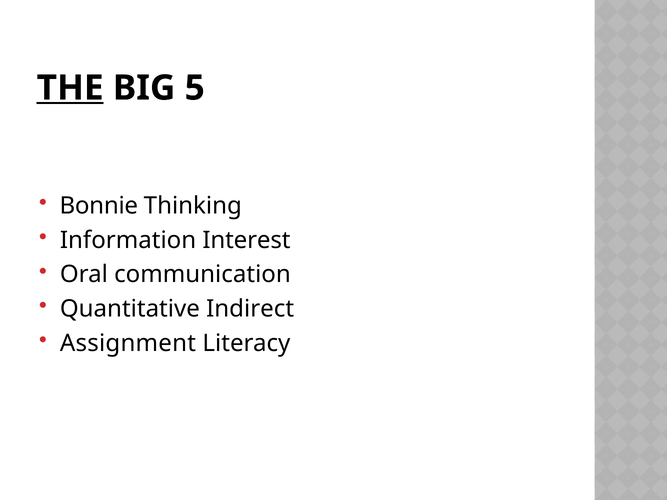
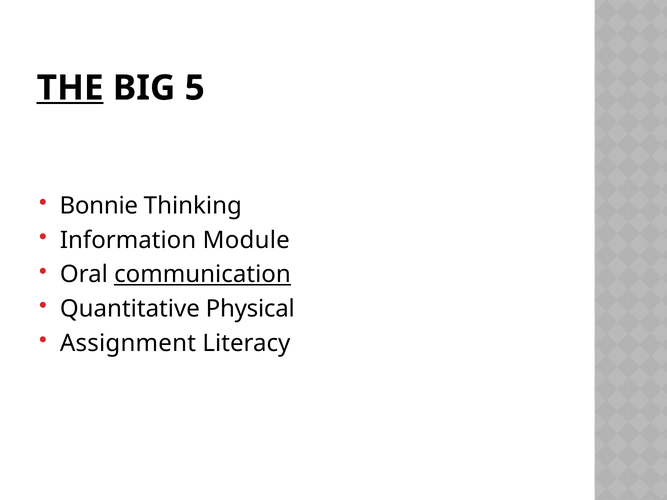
Interest: Interest -> Module
communication underline: none -> present
Indirect: Indirect -> Physical
